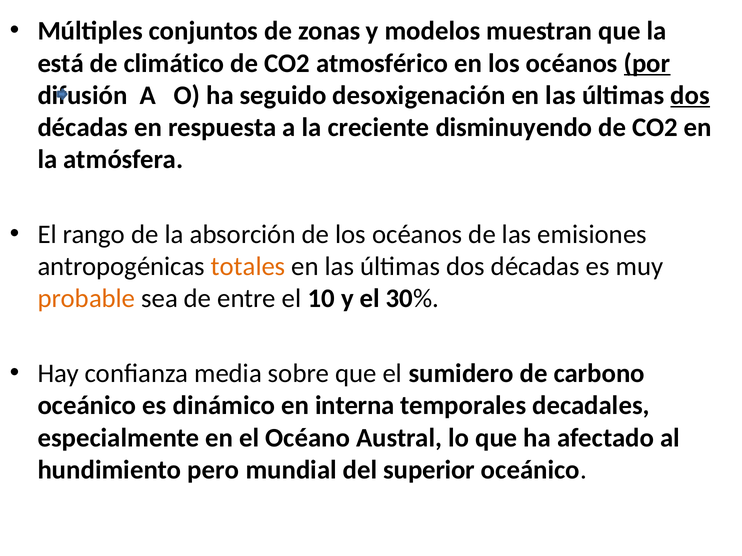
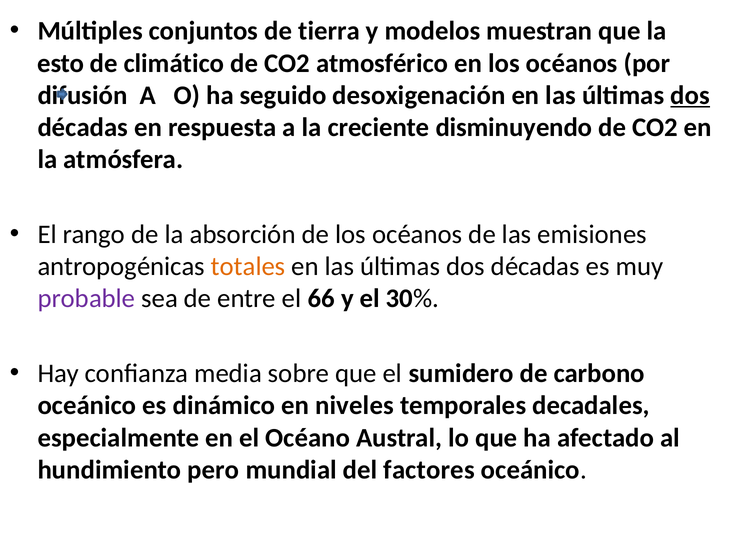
zonas: zonas -> tierra
está: está -> esto
por underline: present -> none
probable colour: orange -> purple
10: 10 -> 66
interna: interna -> niveles
superior: superior -> factores
